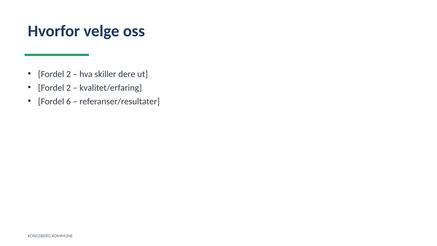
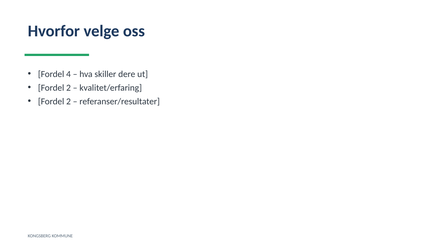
2 at (69, 74): 2 -> 4
6 at (69, 101): 6 -> 2
